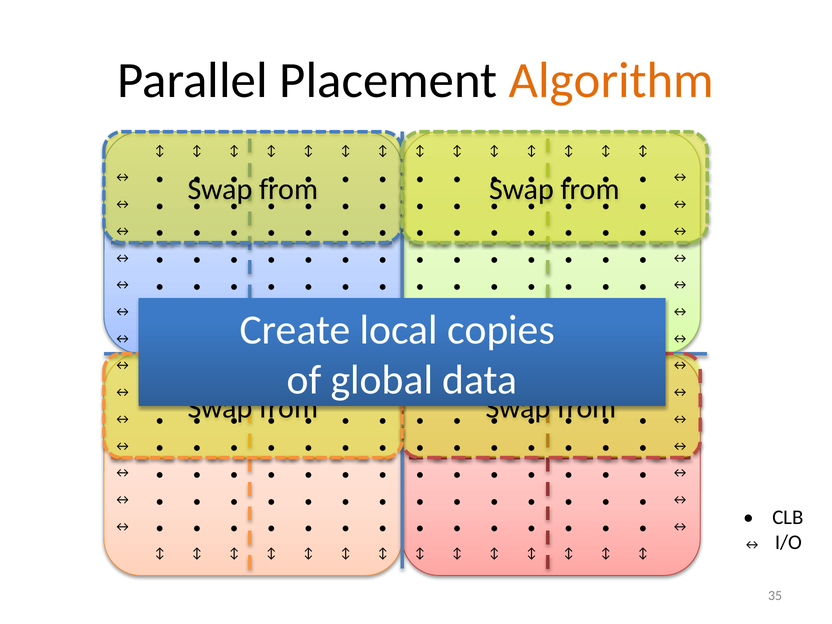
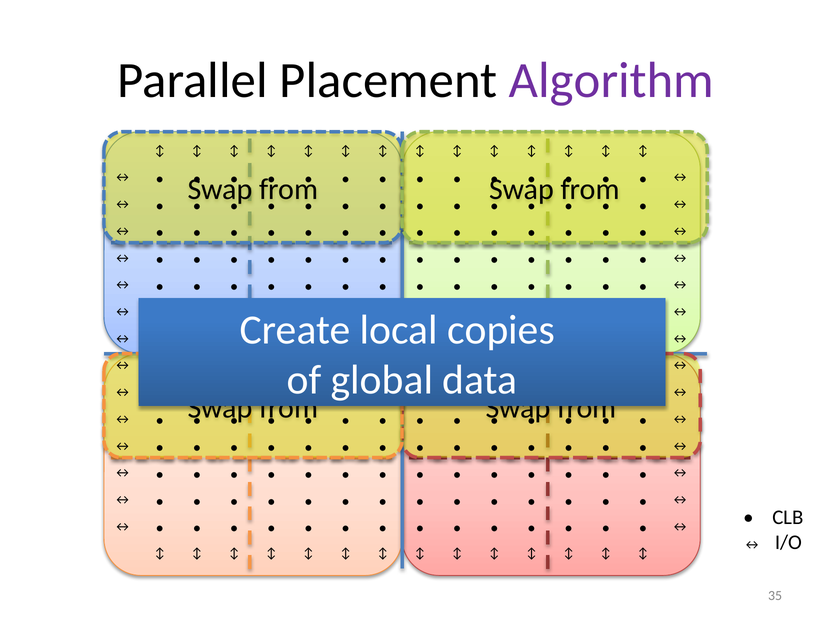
Algorithm colour: orange -> purple
